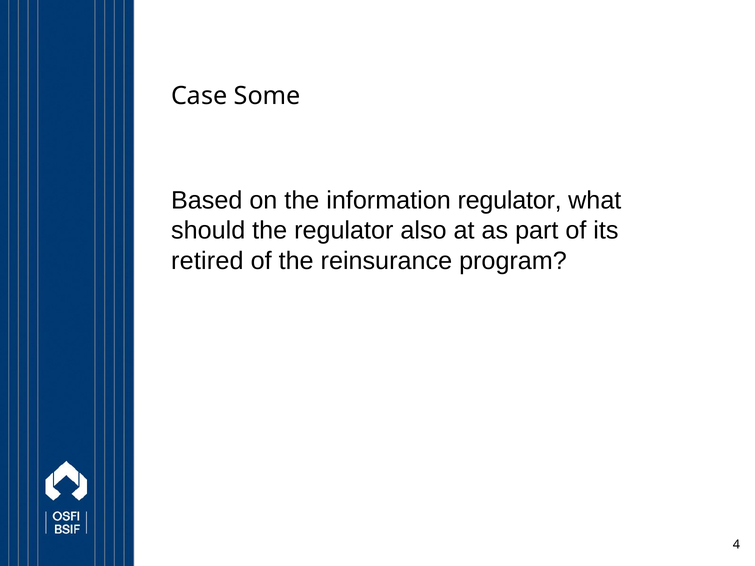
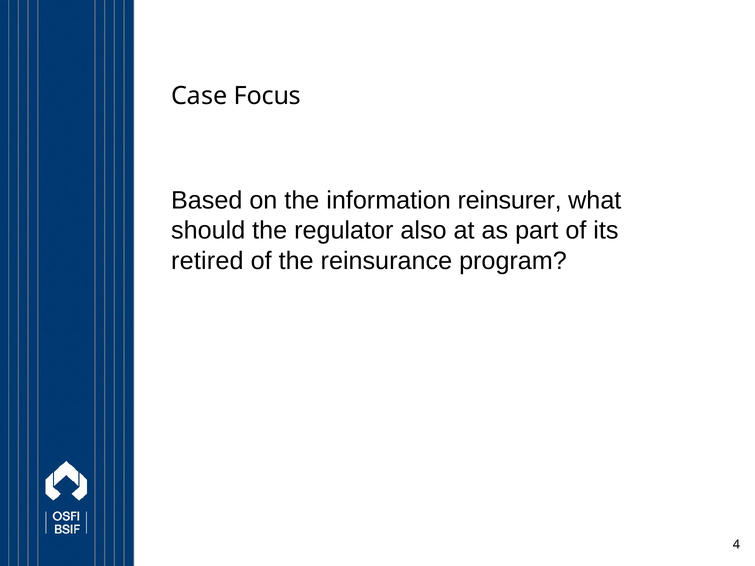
Some: Some -> Focus
information regulator: regulator -> reinsurer
